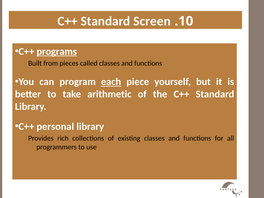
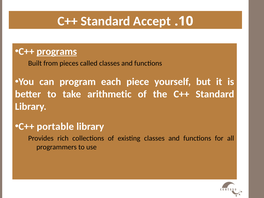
Screen: Screen -> Accept
each underline: present -> none
personal: personal -> portable
